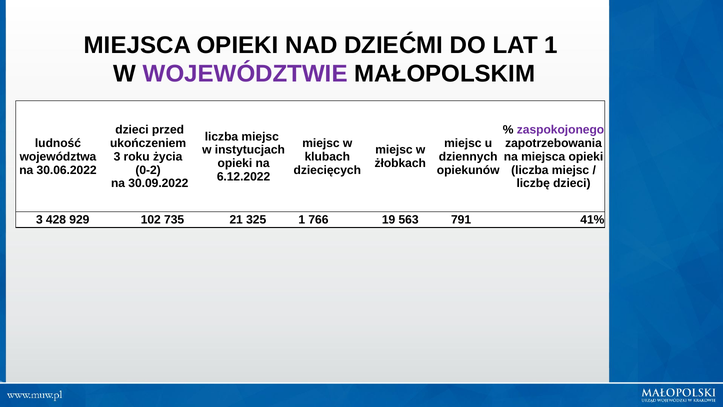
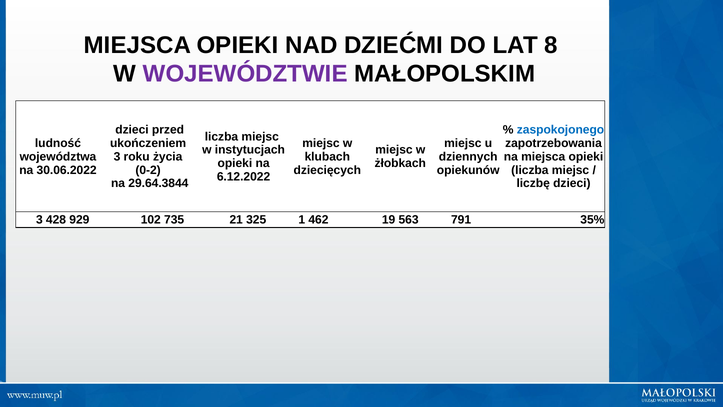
LAT 1: 1 -> 8
zaspokojonego colour: purple -> blue
30.09.2022: 30.09.2022 -> 29.64.3844
766: 766 -> 462
41%: 41% -> 35%
